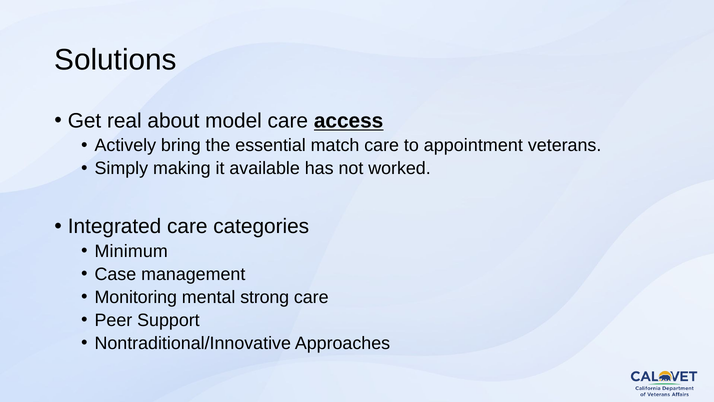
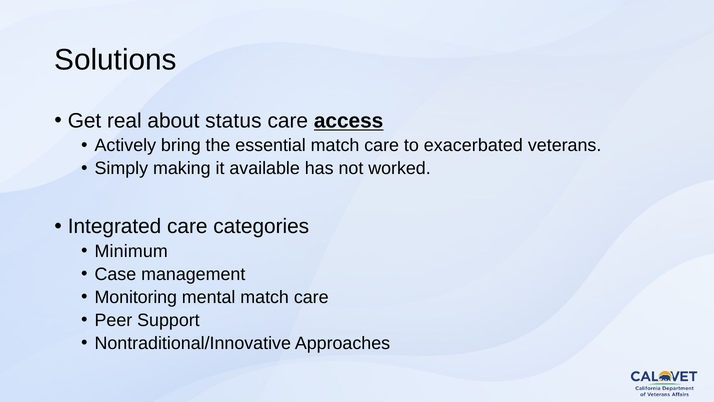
model: model -> status
appointment: appointment -> exacerbated
mental strong: strong -> match
